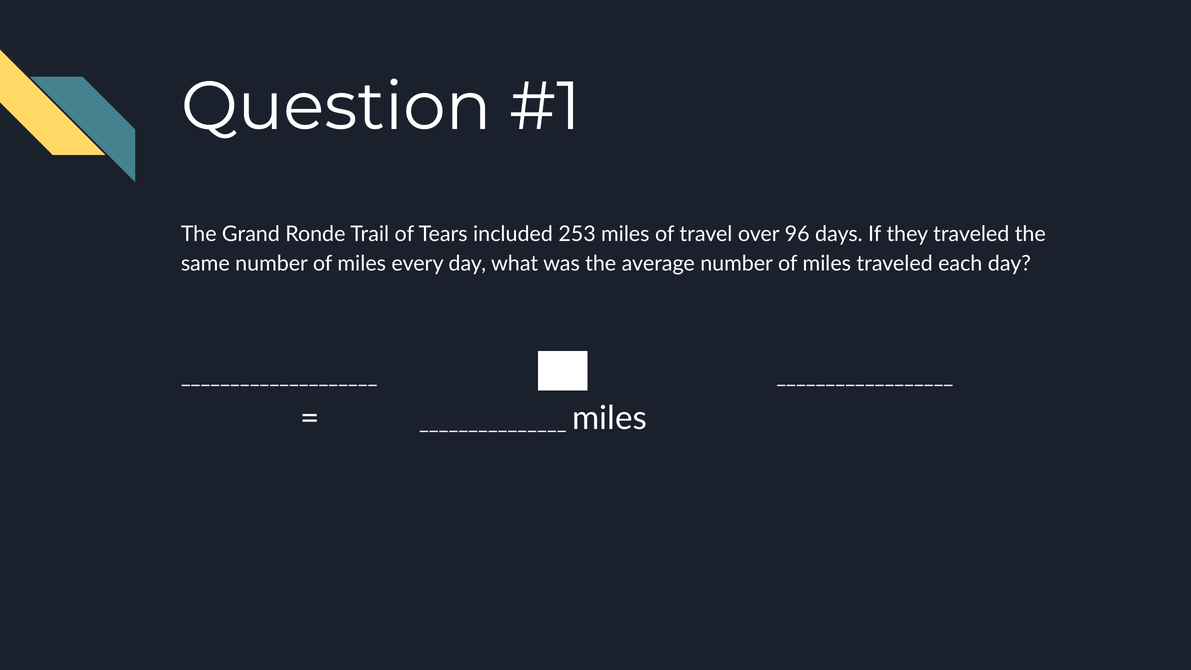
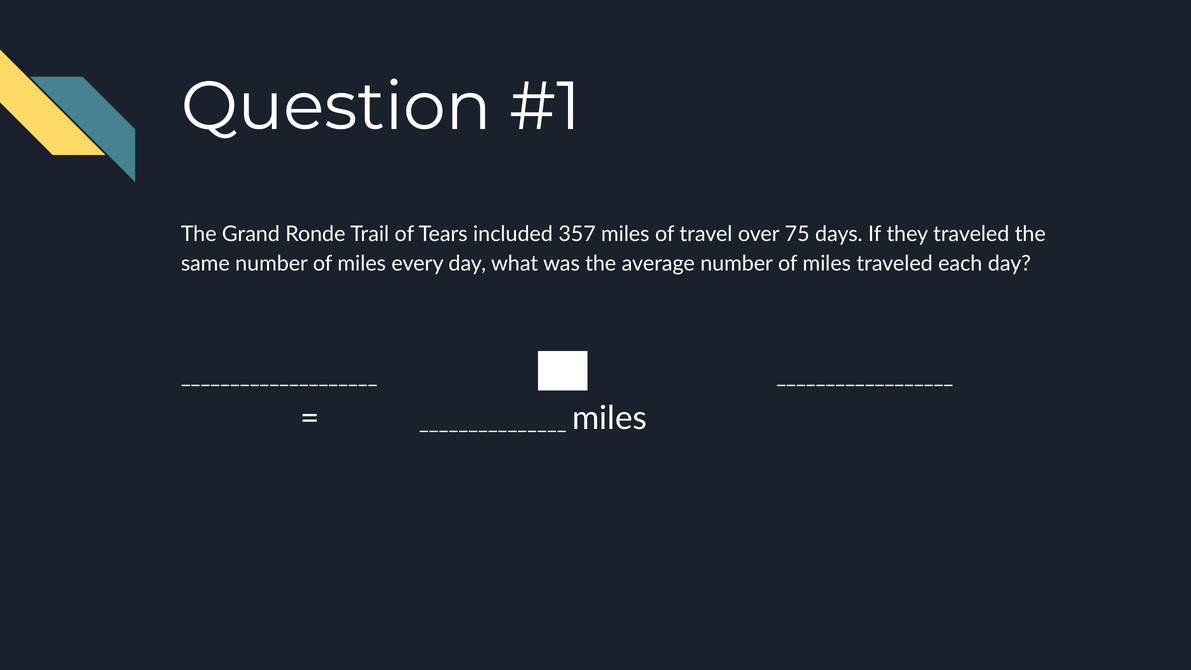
253: 253 -> 357
96: 96 -> 75
